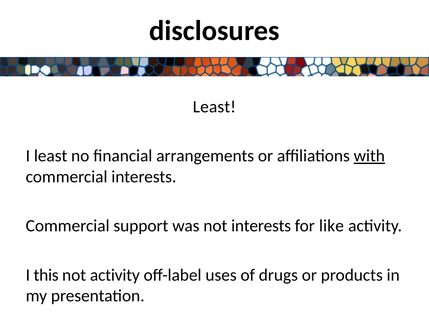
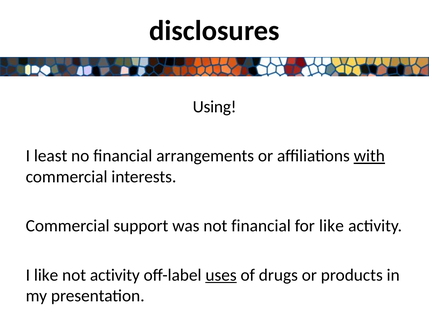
Least at (214, 107): Least -> Using
not interests: interests -> financial
I this: this -> like
uses underline: none -> present
